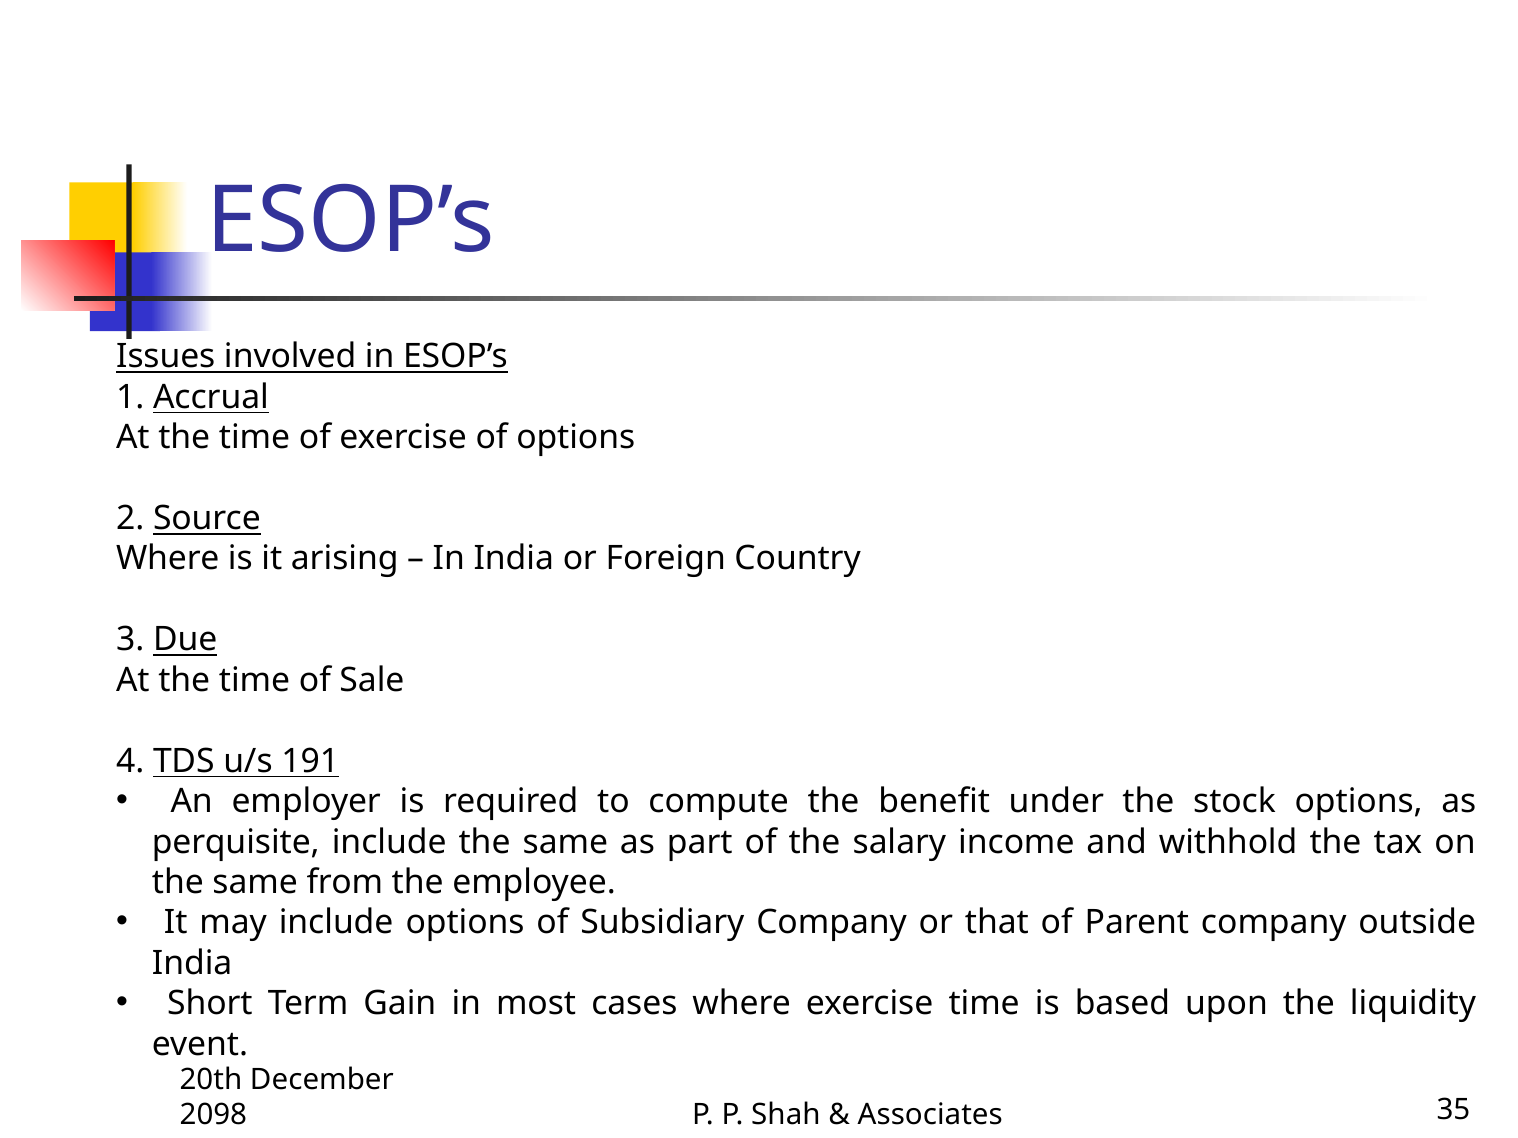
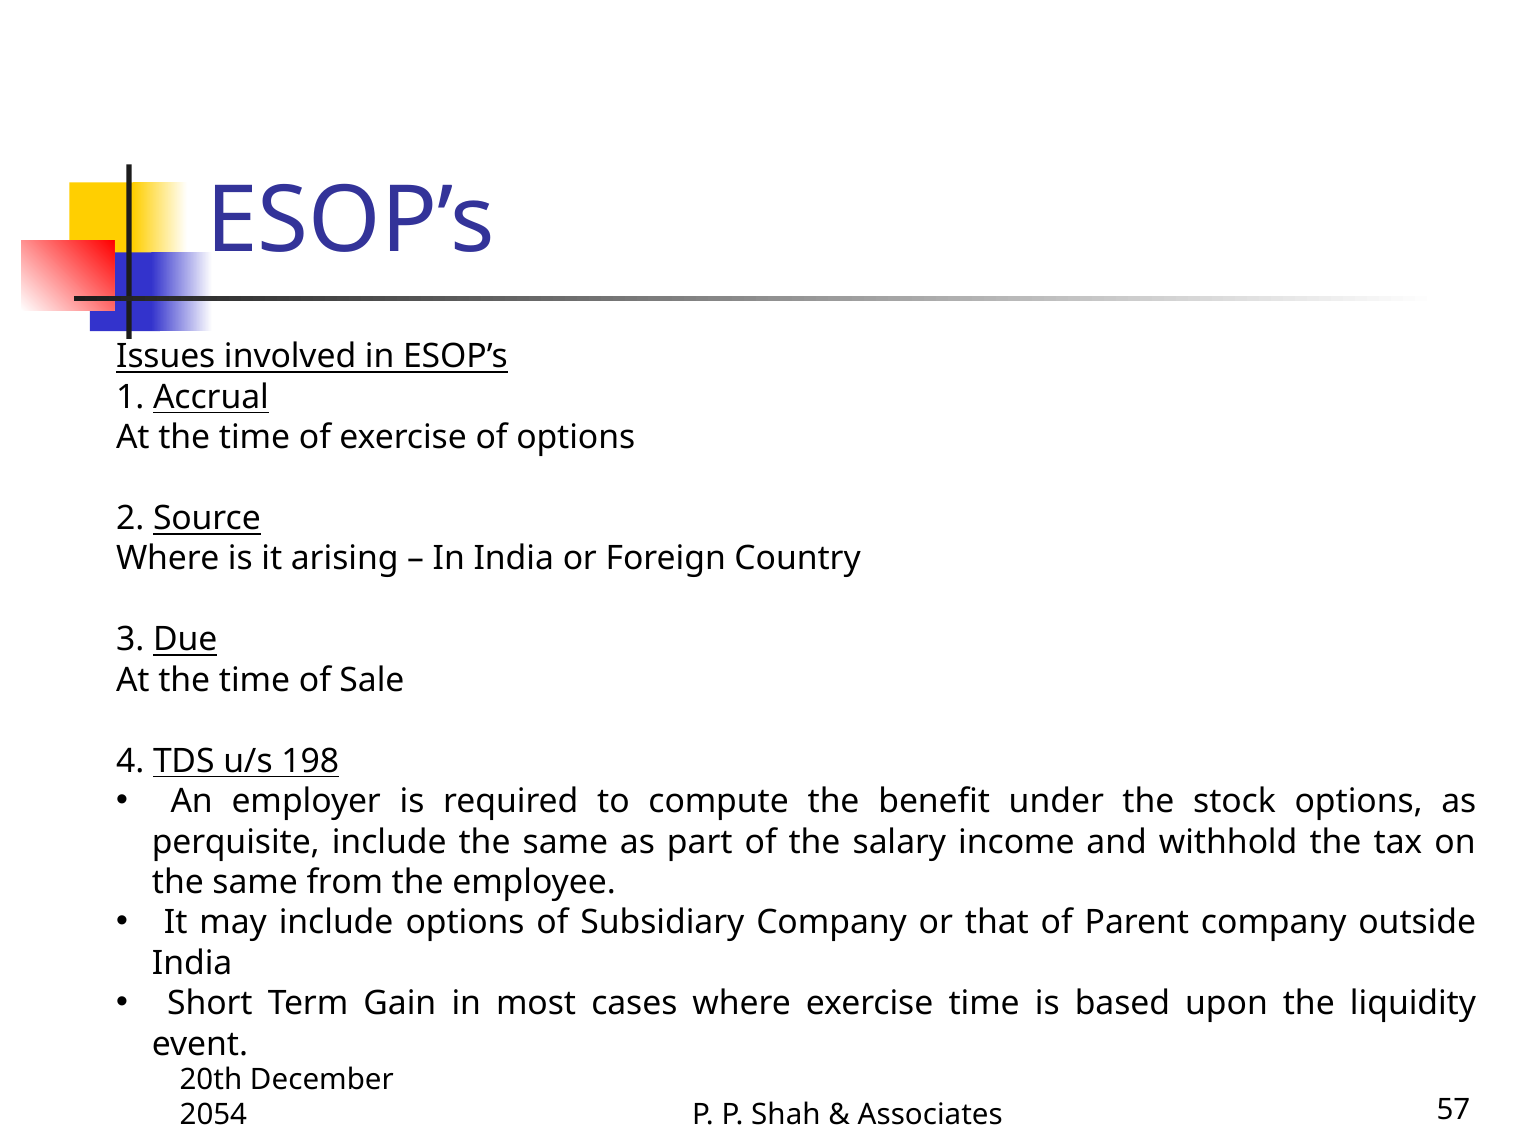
191: 191 -> 198
2098: 2098 -> 2054
35: 35 -> 57
